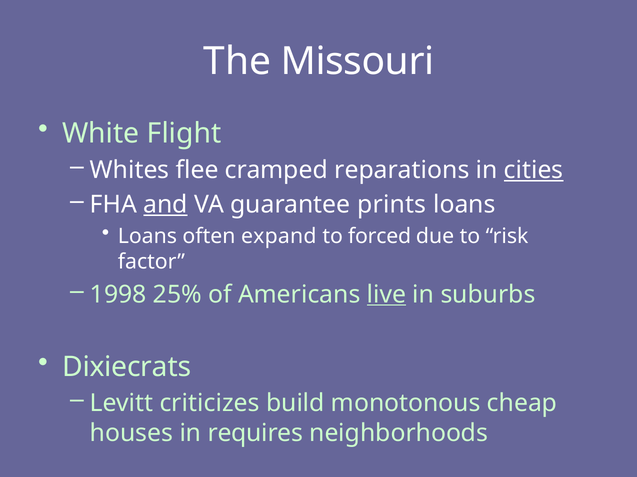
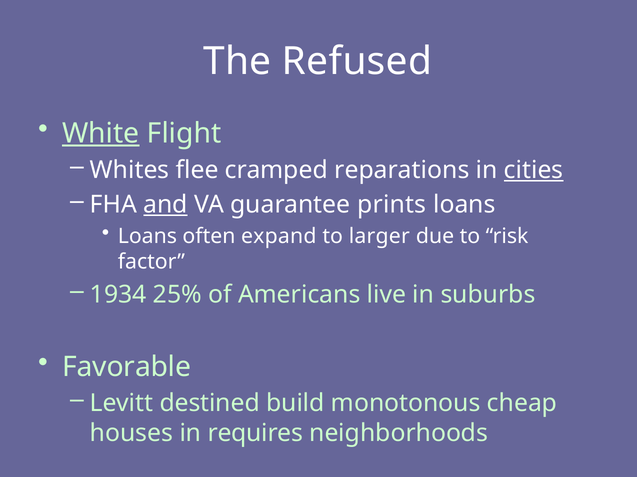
Missouri: Missouri -> Refused
White underline: none -> present
forced: forced -> larger
1998: 1998 -> 1934
live underline: present -> none
Dixiecrats: Dixiecrats -> Favorable
criticizes: criticizes -> destined
